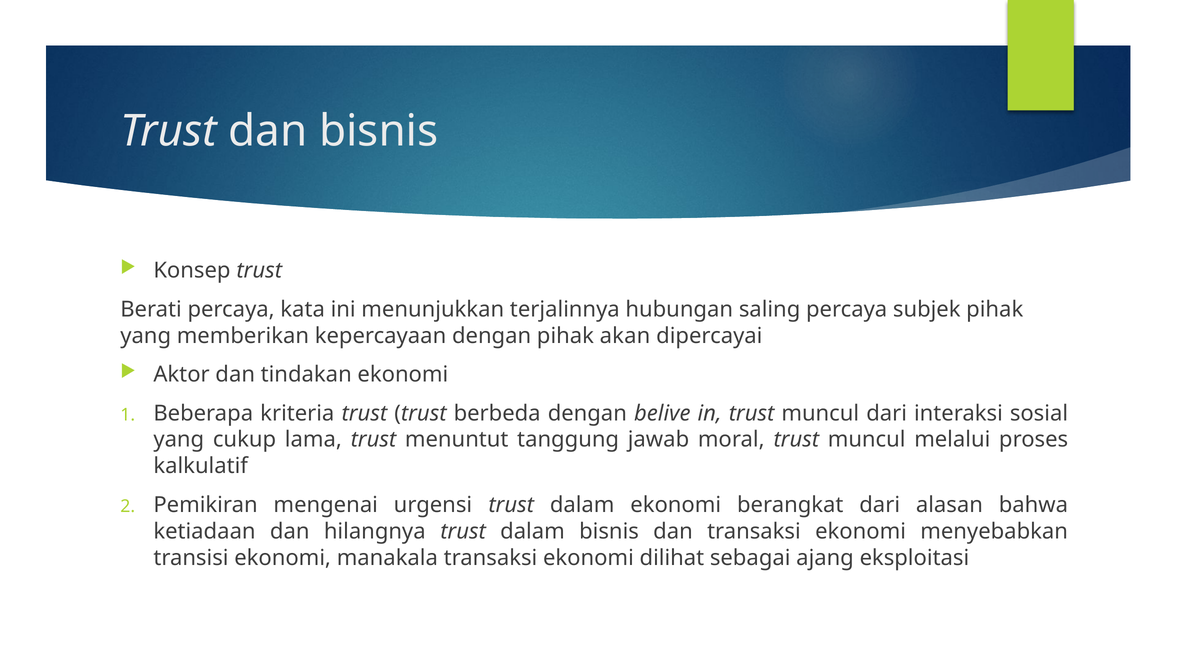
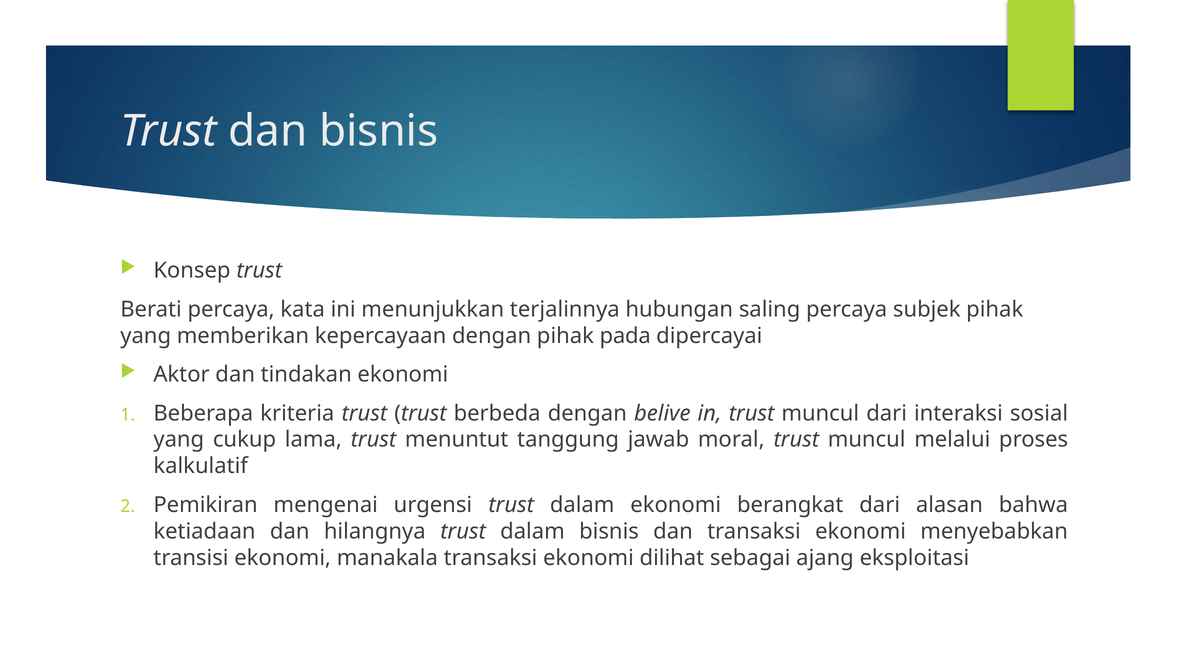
akan: akan -> pada
